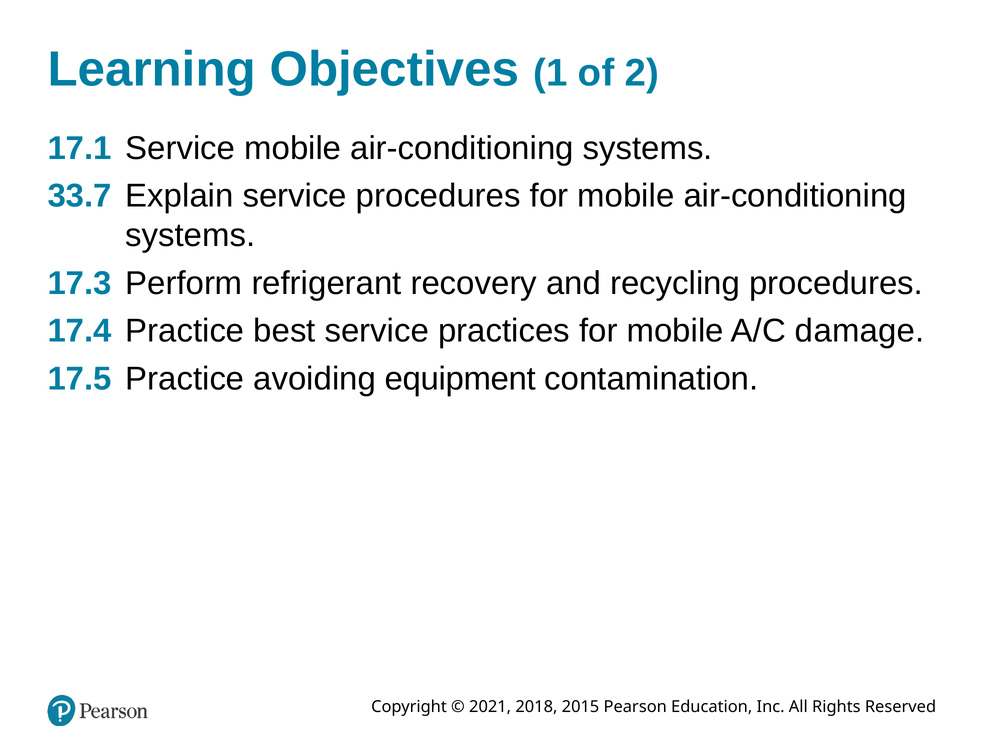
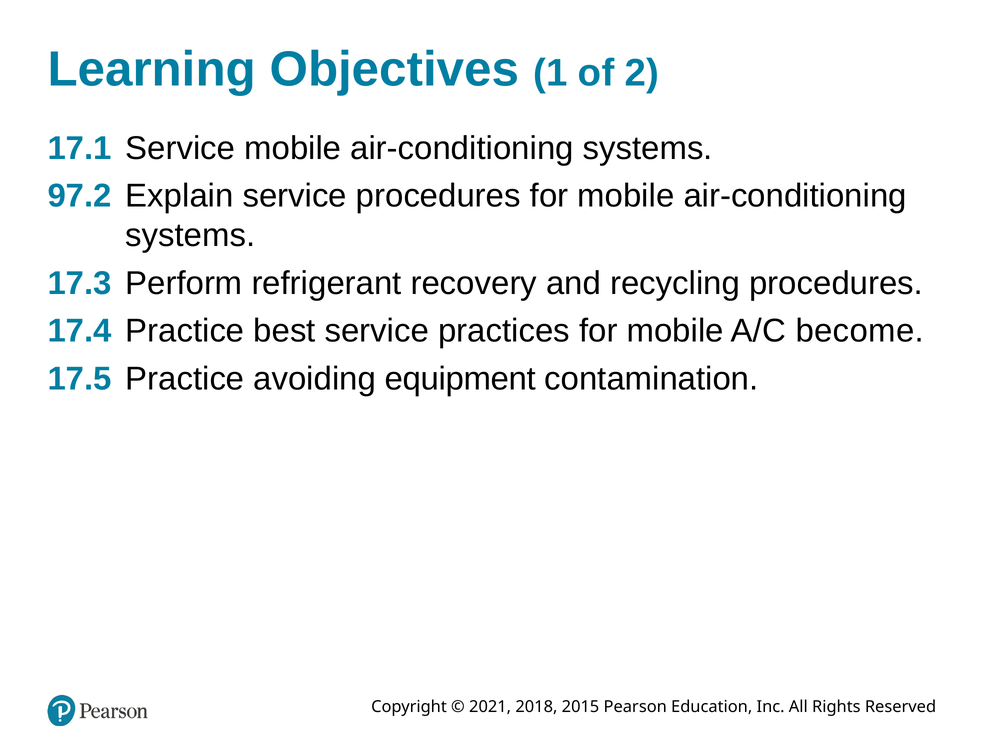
33.7: 33.7 -> 97.2
damage: damage -> become
